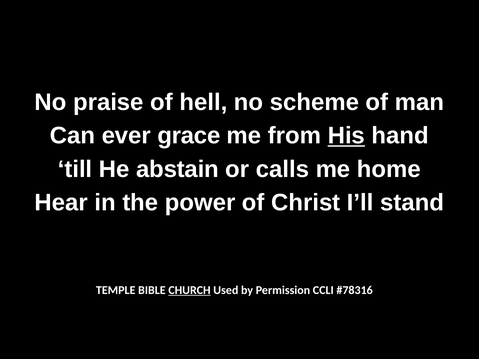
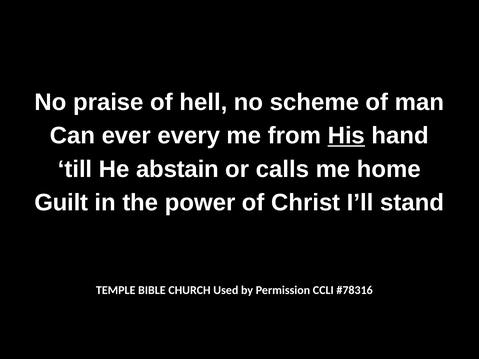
grace: grace -> every
Hear: Hear -> Guilt
CHURCH underline: present -> none
